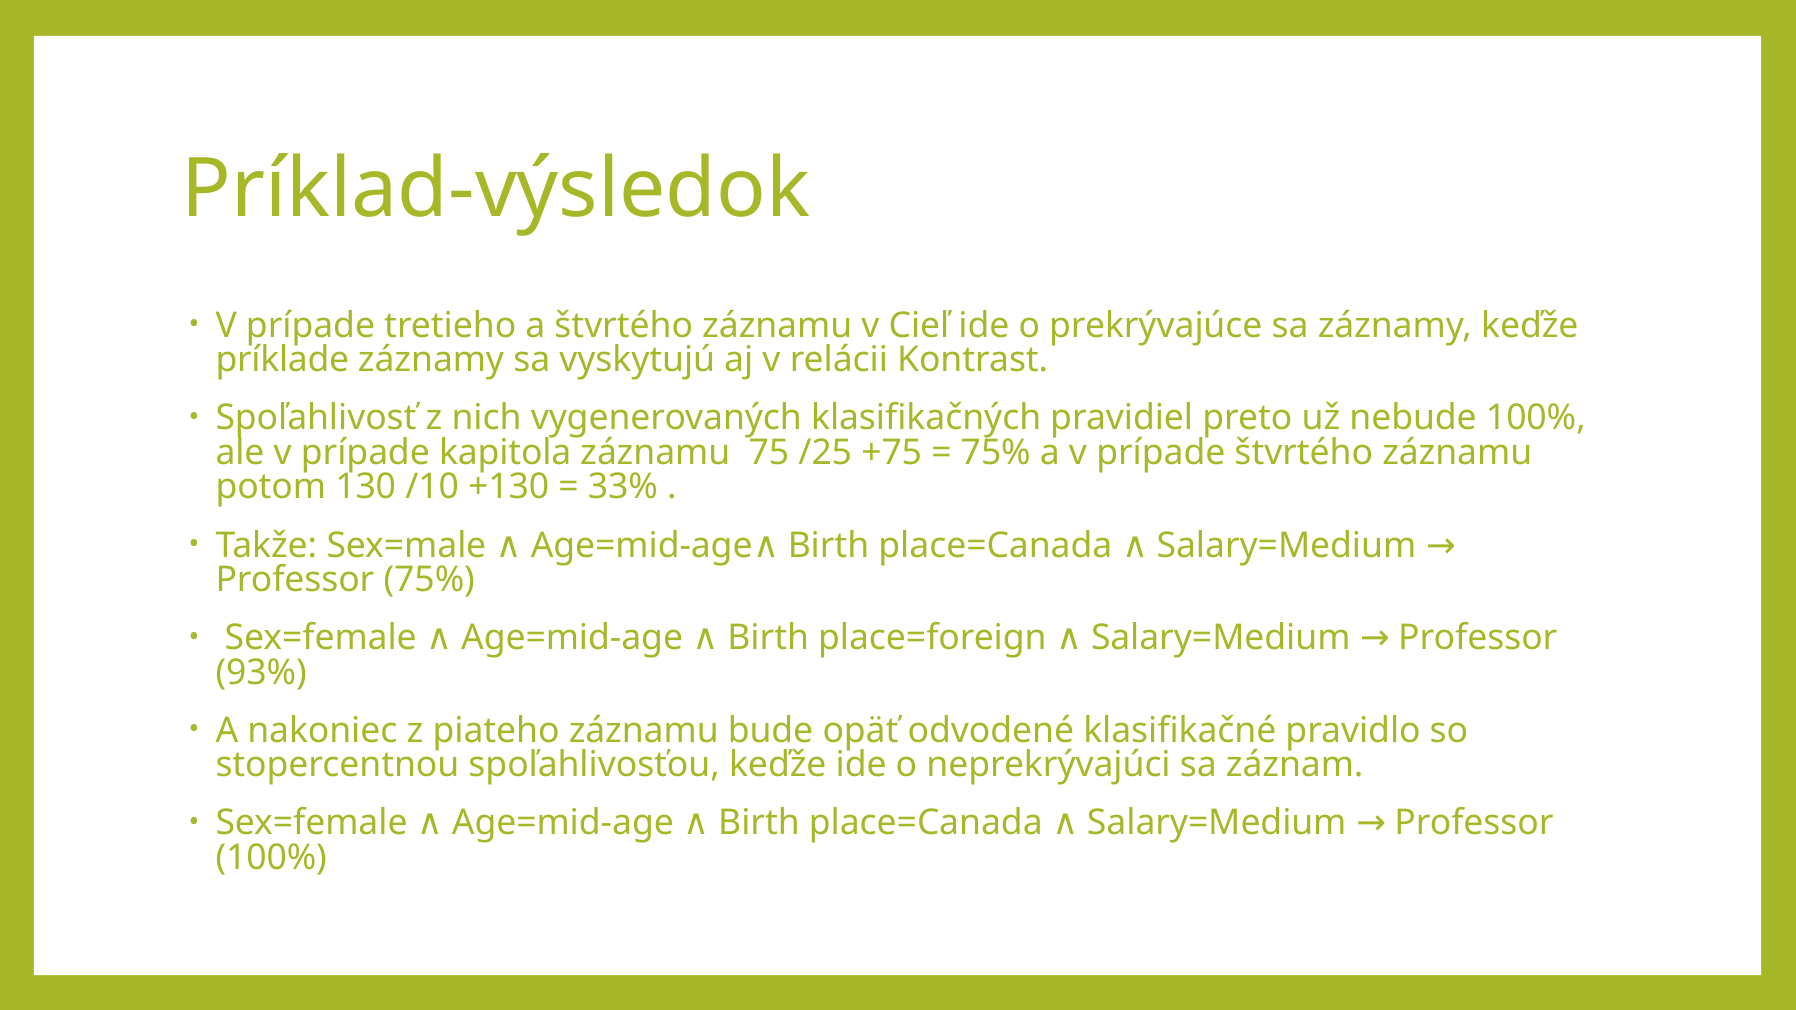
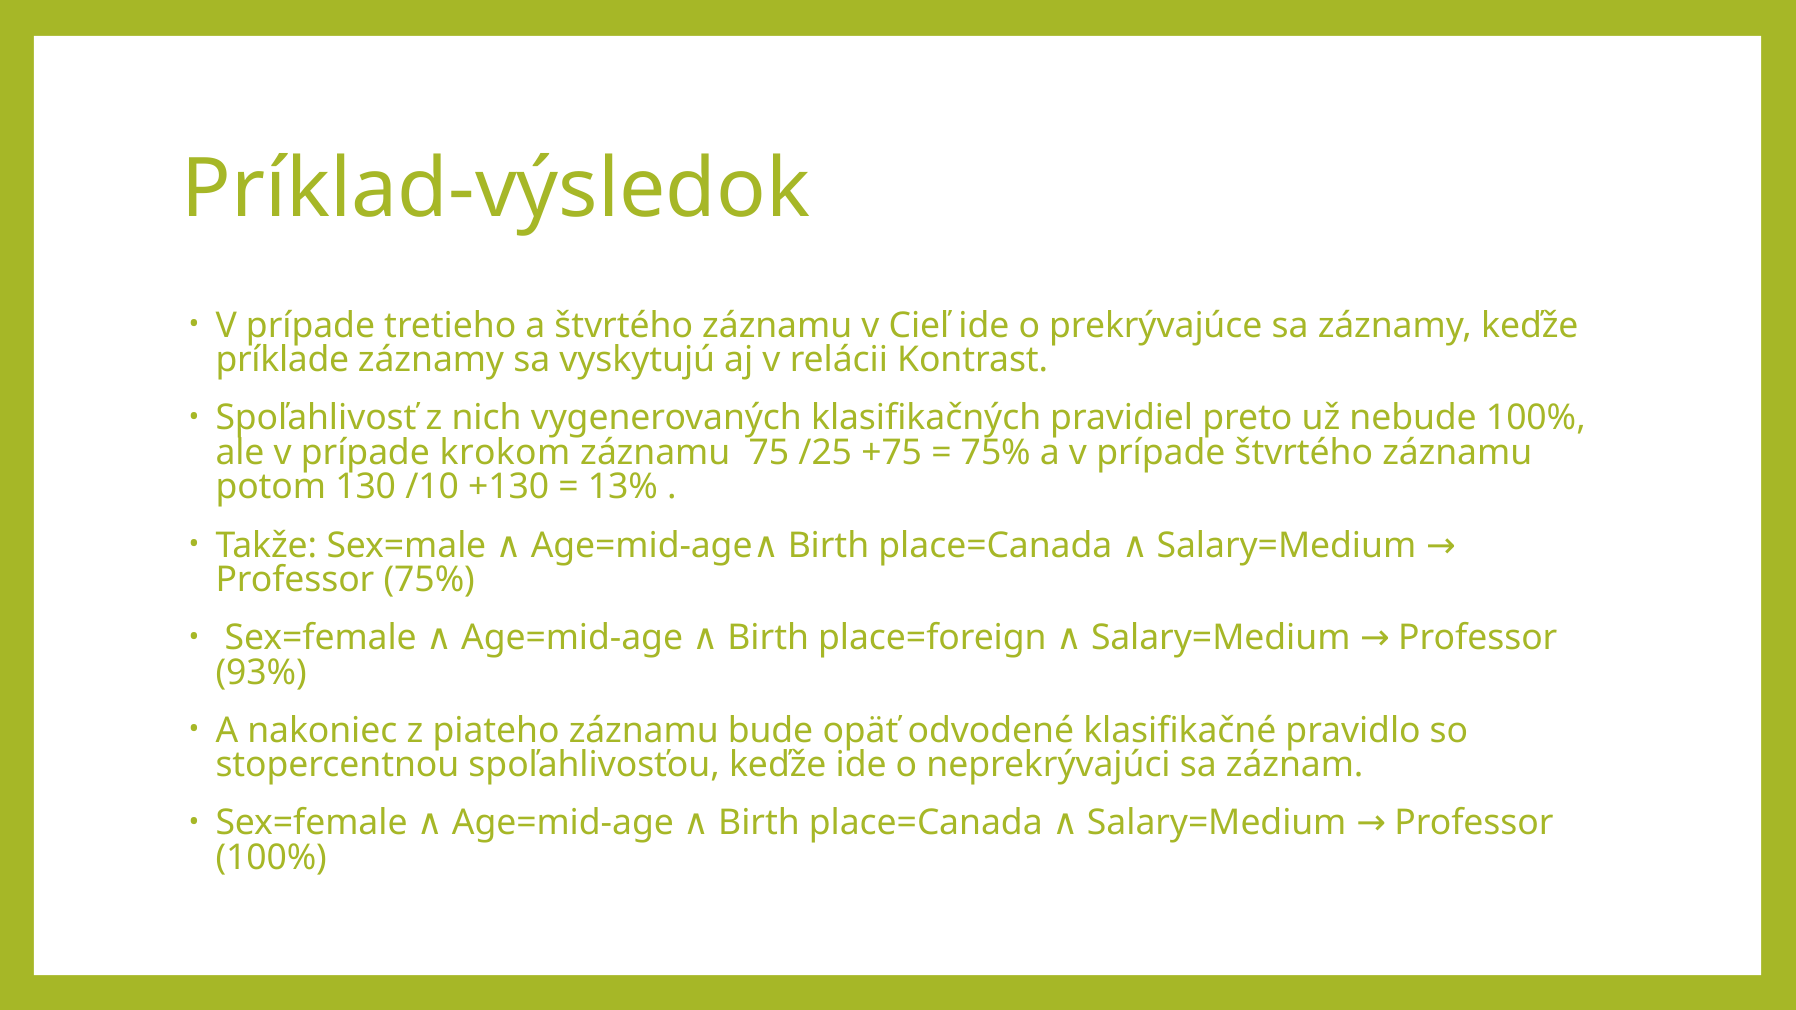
kapitola: kapitola -> krokom
33%: 33% -> 13%
